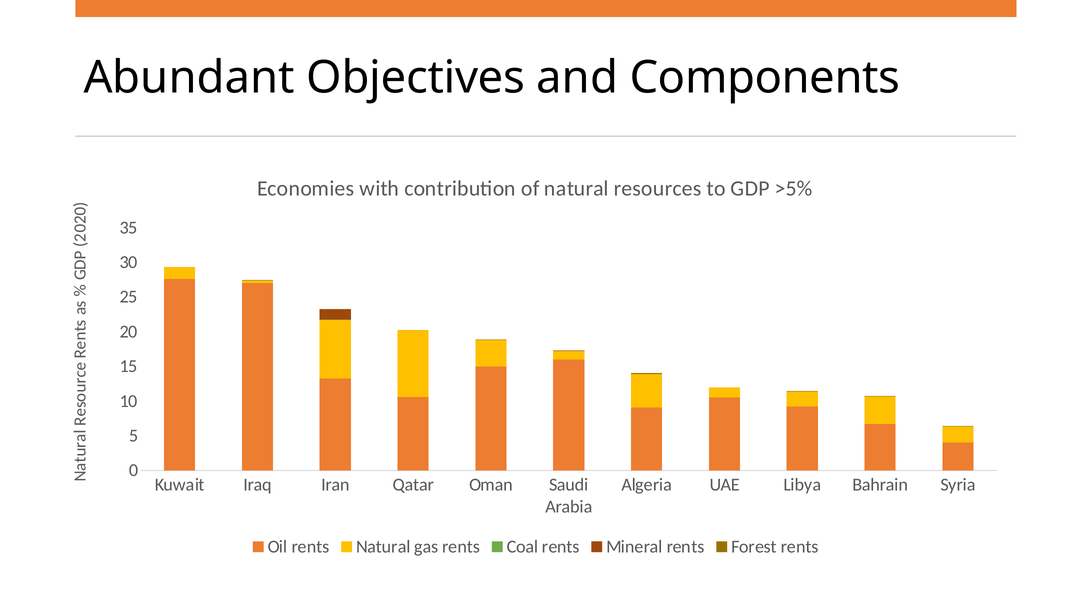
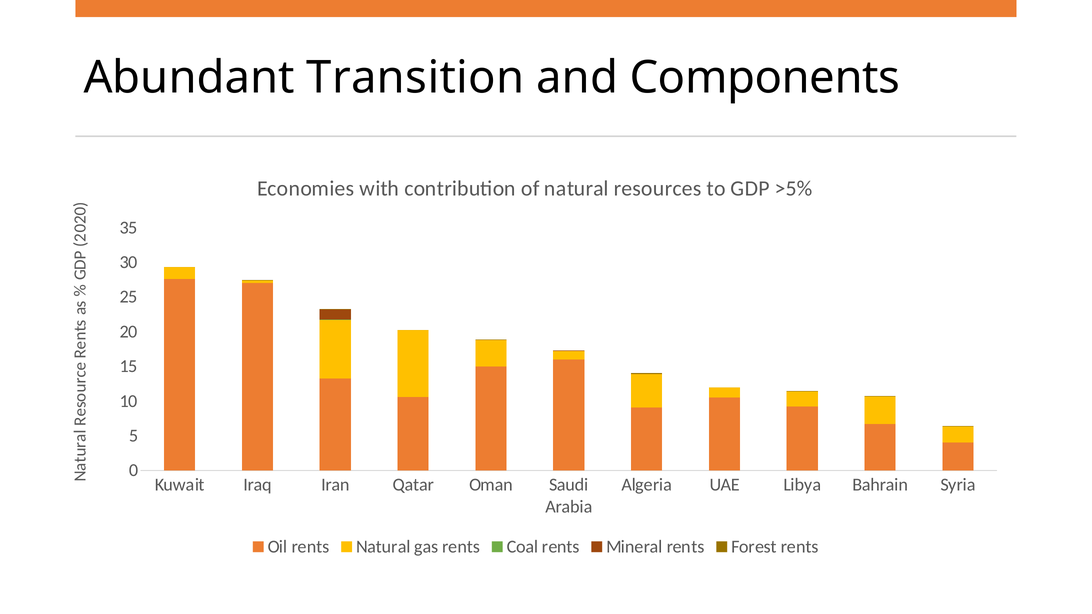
Objectives: Objectives -> Transition
